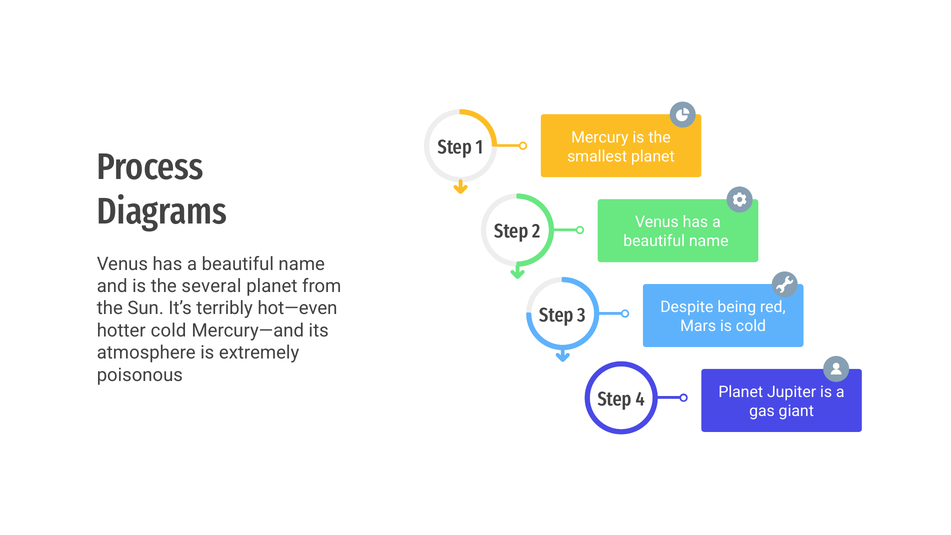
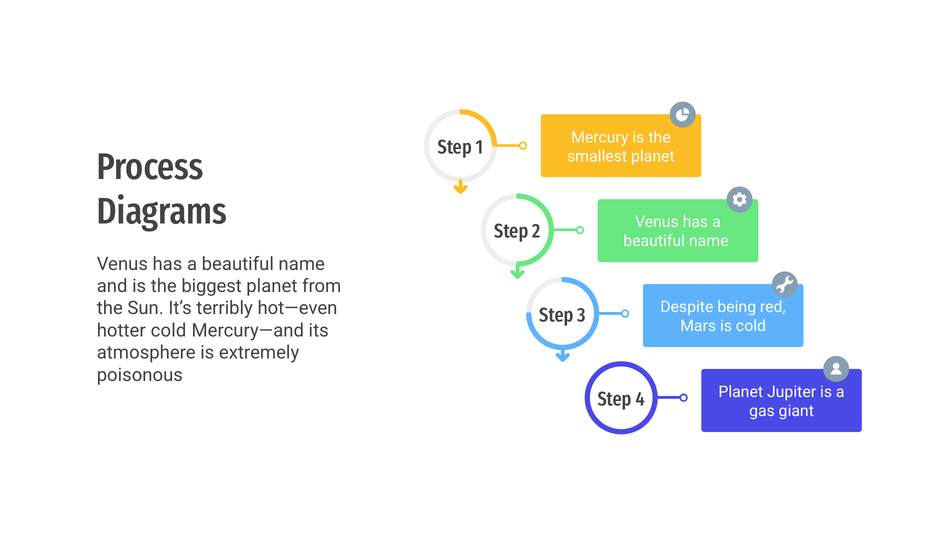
several: several -> biggest
